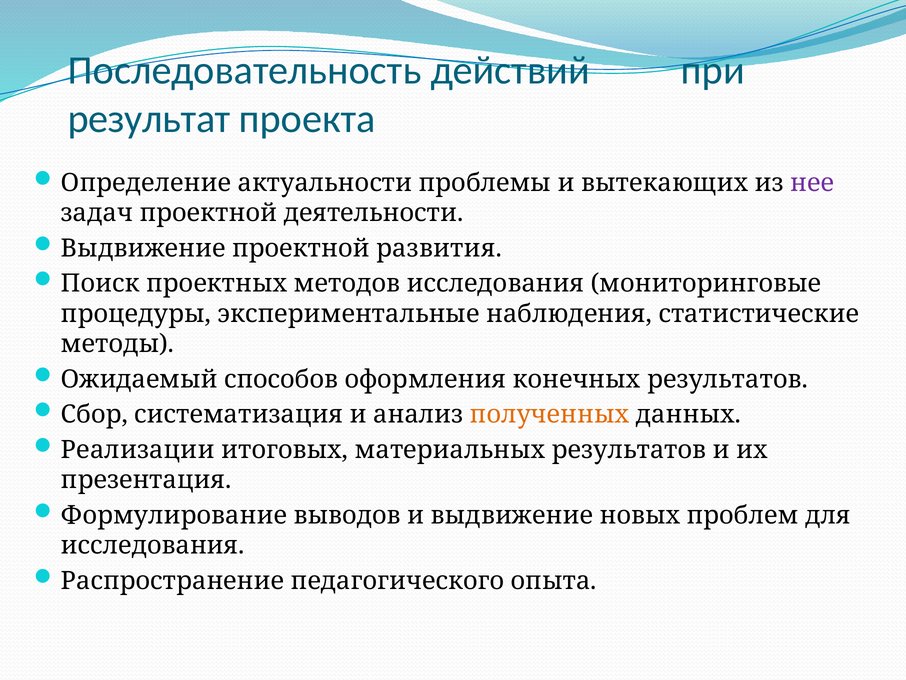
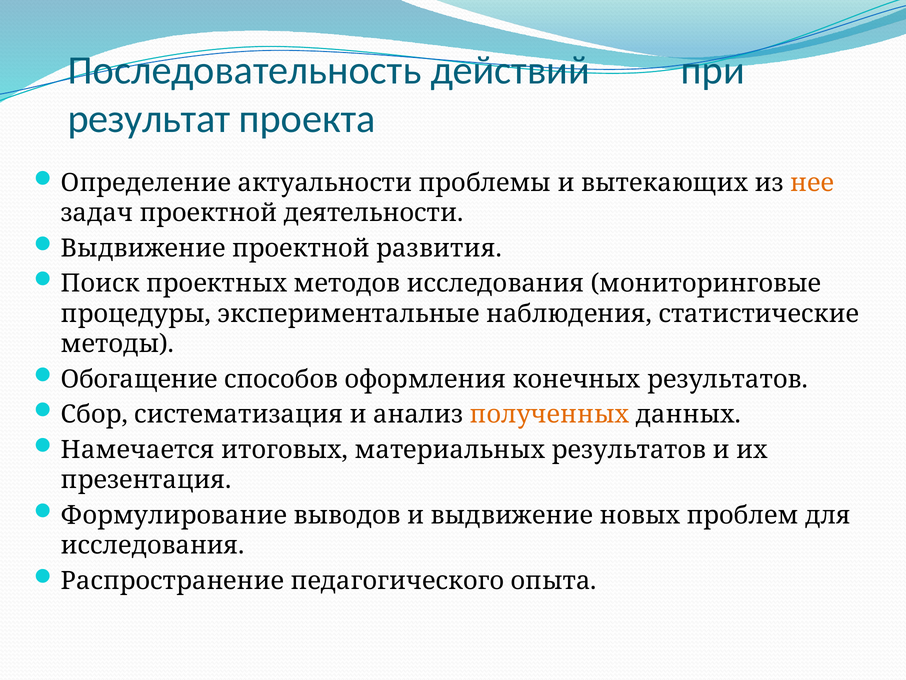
нее colour: purple -> orange
Ожидаемый: Ожидаемый -> Обогащение
Реализации: Реализации -> Намечается
